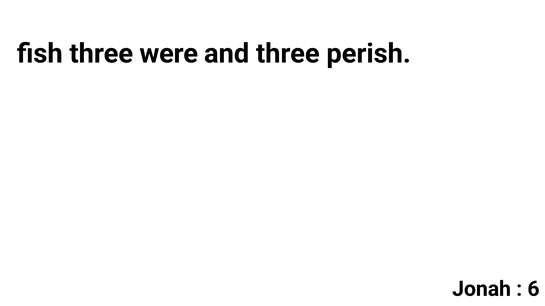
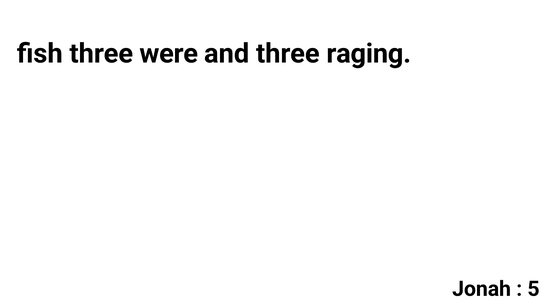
perish: perish -> raging
6: 6 -> 5
